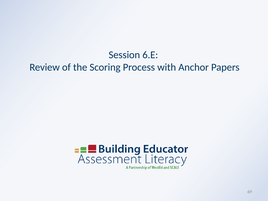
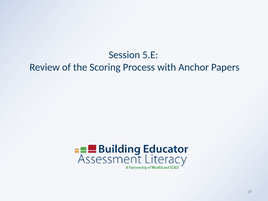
6.E: 6.E -> 5.E
